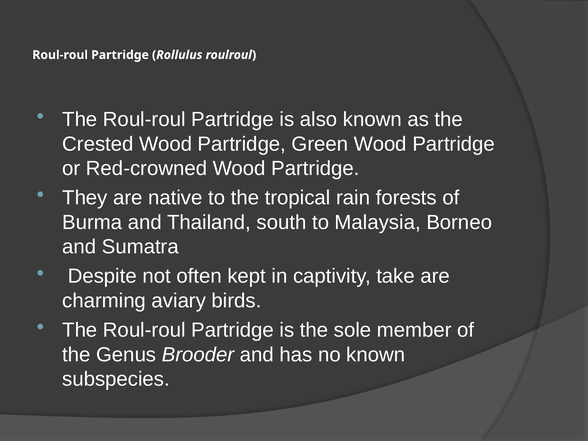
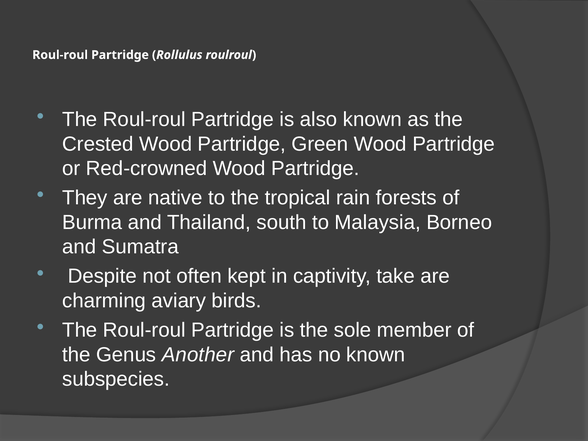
Brooder: Brooder -> Another
